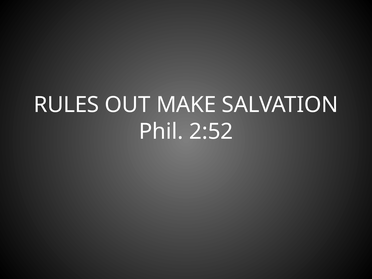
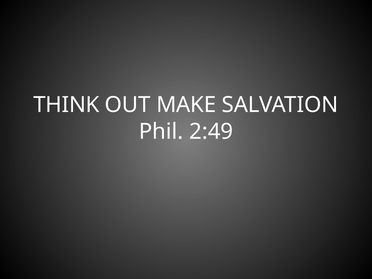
RULES: RULES -> THINK
2:52: 2:52 -> 2:49
